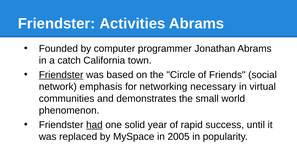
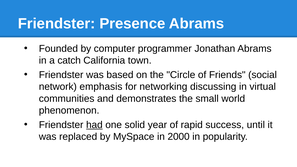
Activities: Activities -> Presence
Friendster at (61, 75) underline: present -> none
necessary: necessary -> discussing
2005: 2005 -> 2000
